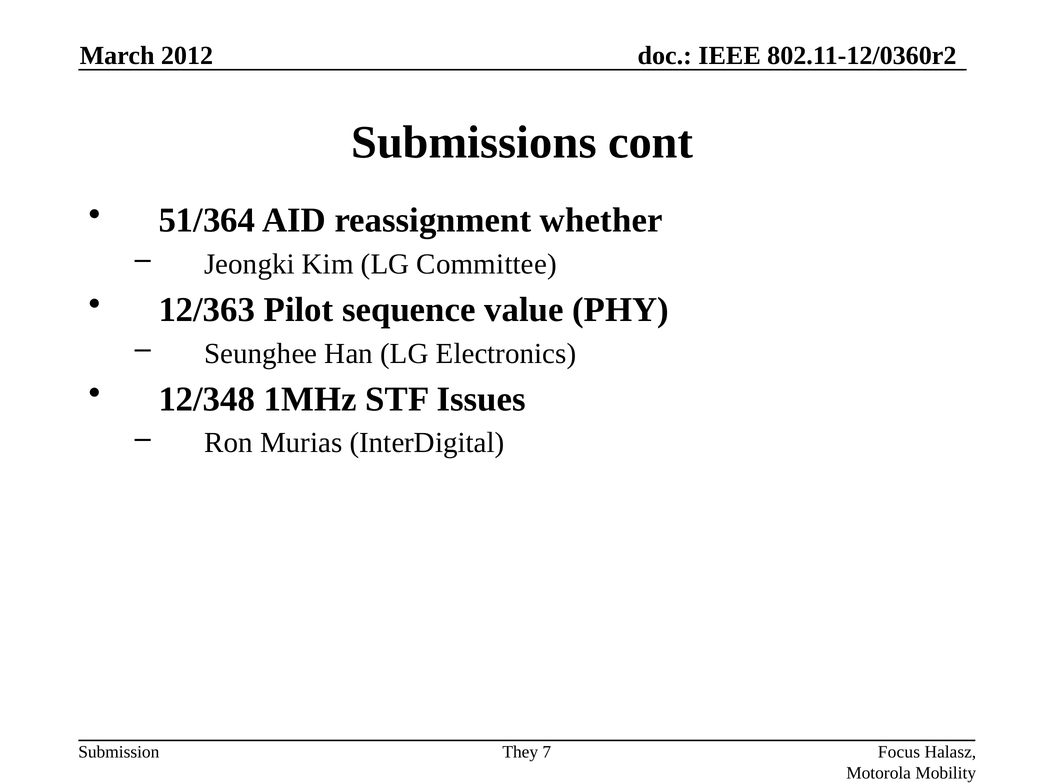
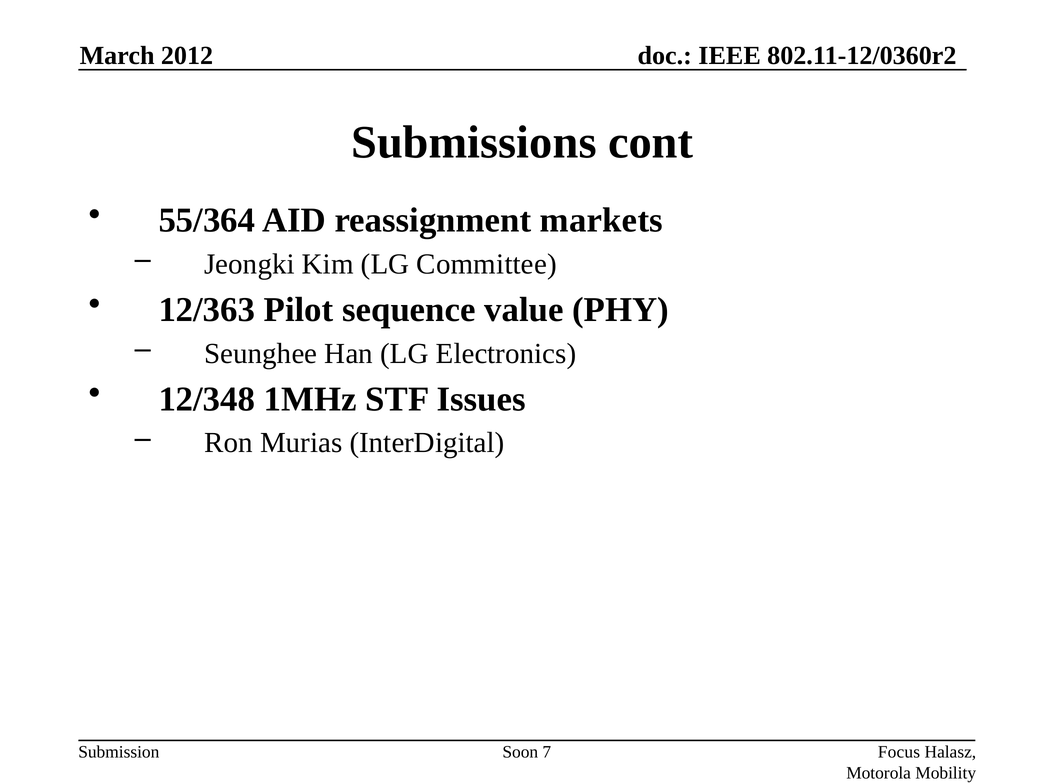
51/364: 51/364 -> 55/364
whether: whether -> markets
They: They -> Soon
